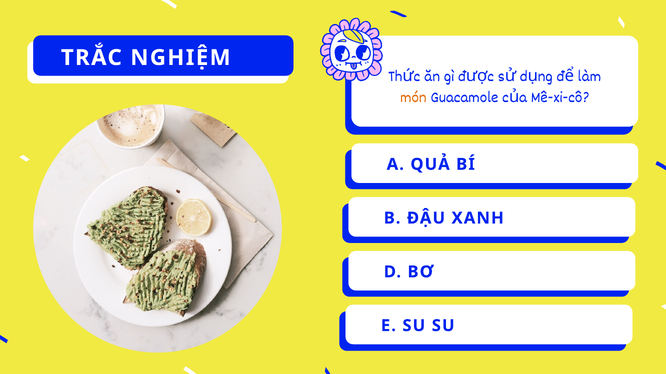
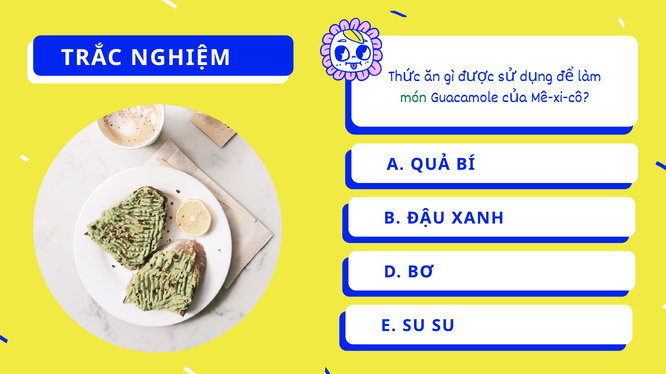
món colour: orange -> green
